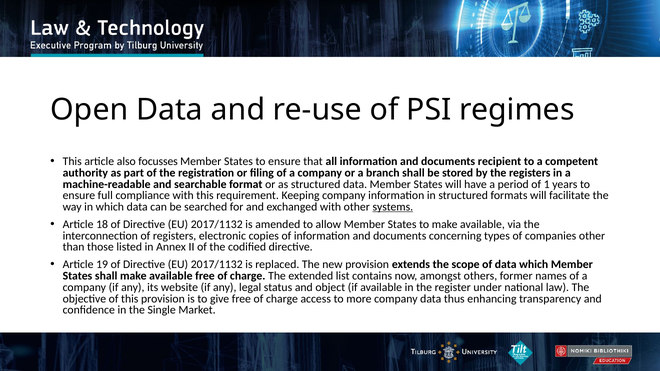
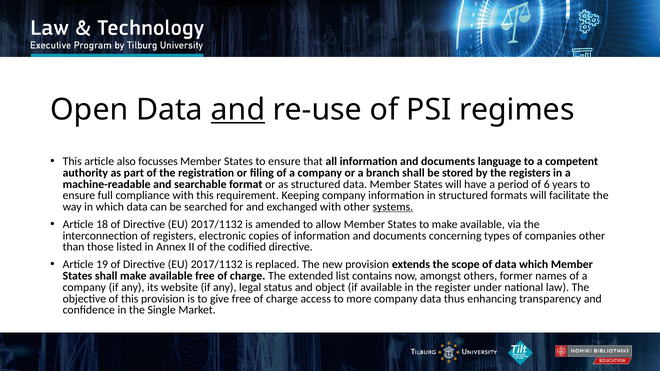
and at (238, 110) underline: none -> present
recipient: recipient -> language
1: 1 -> 6
